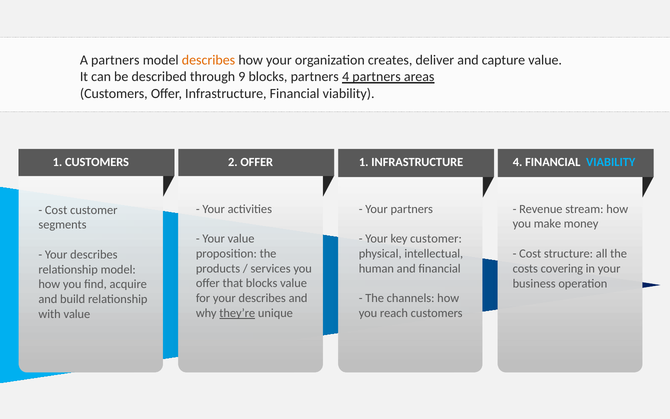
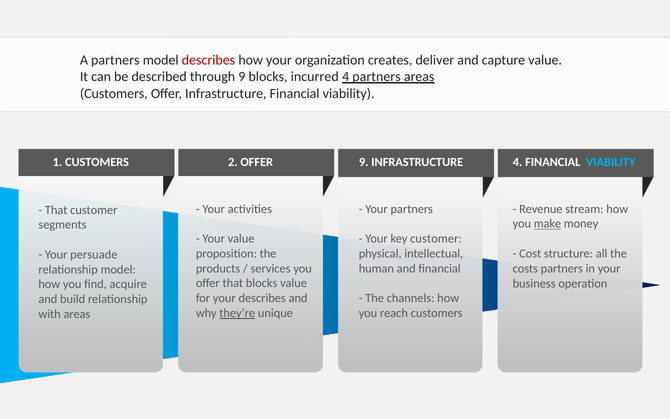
describes at (209, 60) colour: orange -> red
blocks partners: partners -> incurred
OFFER 1: 1 -> 9
Cost at (56, 210): Cost -> That
make underline: none -> present
describes at (94, 254): describes -> persuade
costs covering: covering -> partners
with value: value -> areas
